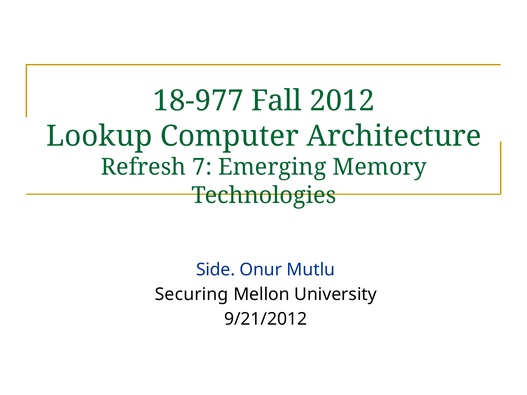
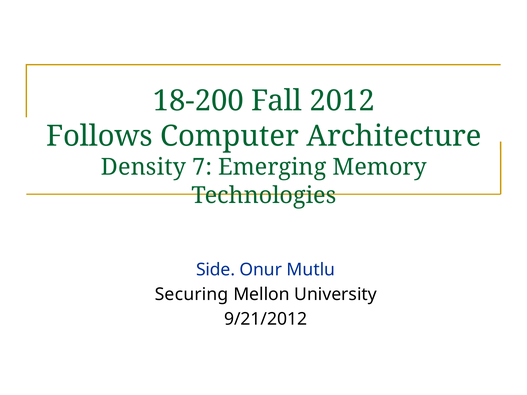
18-977: 18-977 -> 18-200
Lookup: Lookup -> Follows
Refresh: Refresh -> Density
